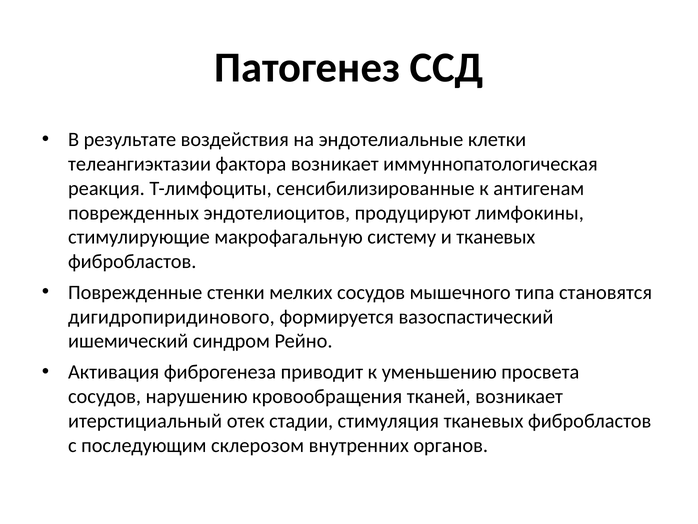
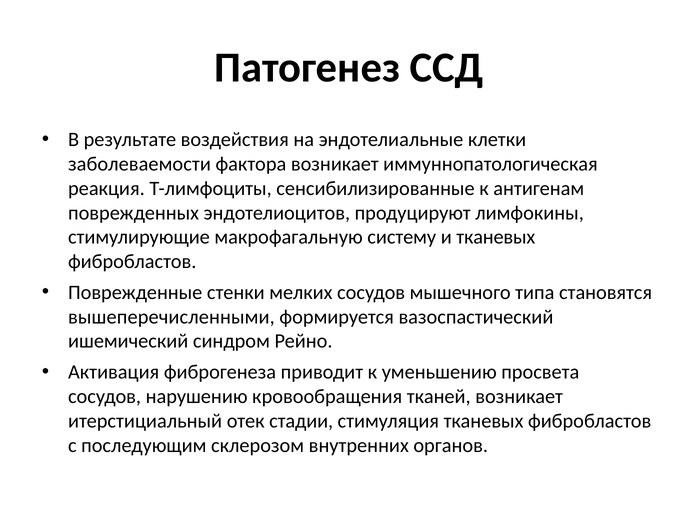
телеангиэктазии: телеангиэктазии -> заболеваемости
дигидропиридинового: дигидропиридинового -> вышеперечисленными
